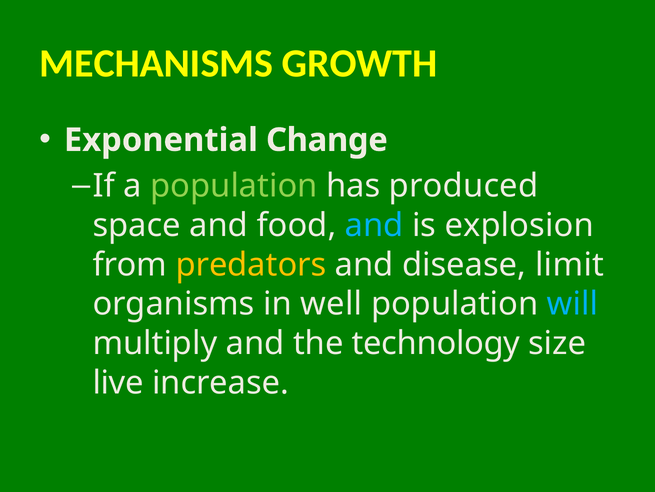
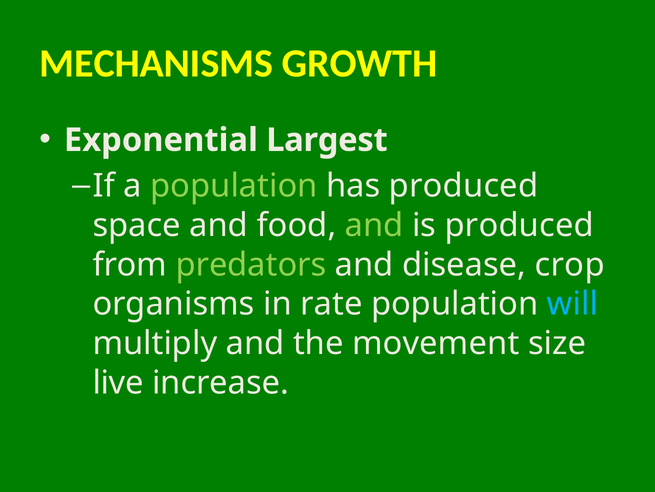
Change: Change -> Largest
and at (374, 225) colour: light blue -> light green
is explosion: explosion -> produced
predators colour: yellow -> light green
limit: limit -> crop
well: well -> rate
technology: technology -> movement
